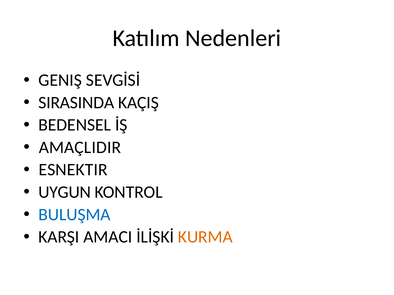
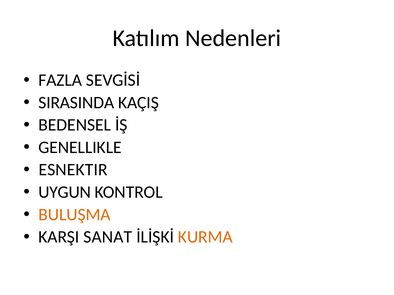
GENIŞ: GENIŞ -> FAZLA
AMAÇLIDIR: AMAÇLIDIR -> GENELLIKLE
BULUŞMA colour: blue -> orange
AMACI: AMACI -> SANAT
